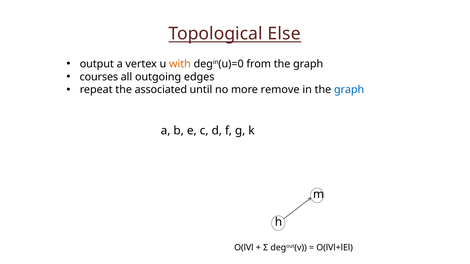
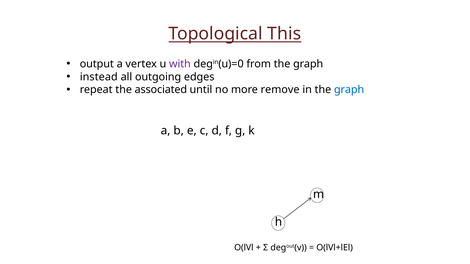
Else: Else -> This
with colour: orange -> purple
courses: courses -> instead
